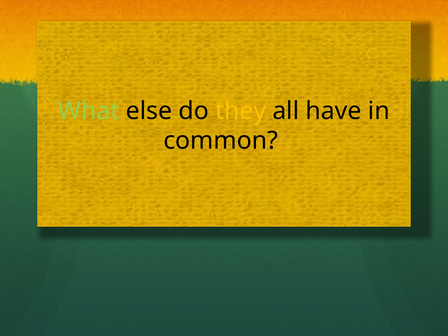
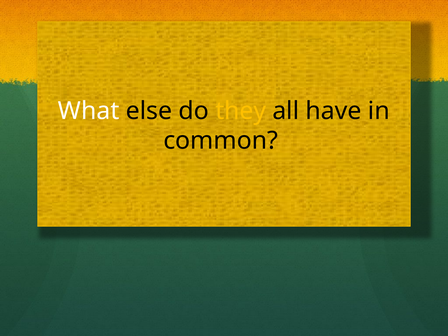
What colour: light green -> white
